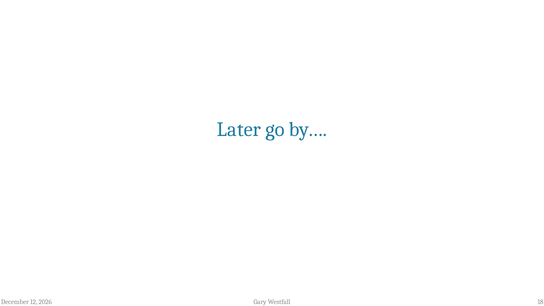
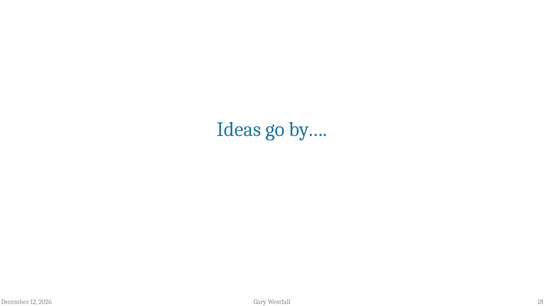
Later: Later -> Ideas
